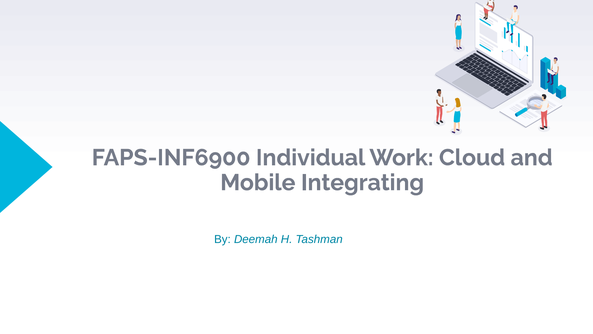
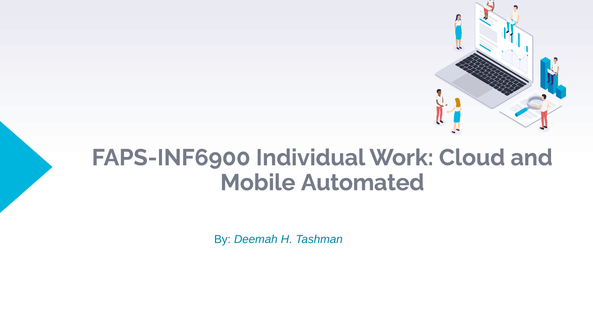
Integrating: Integrating -> Automated
